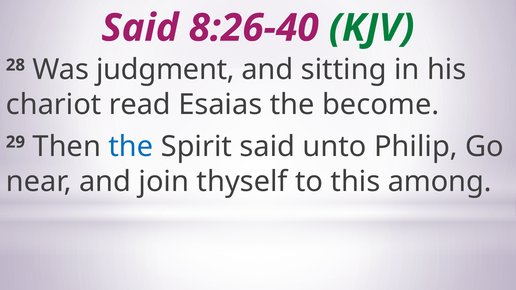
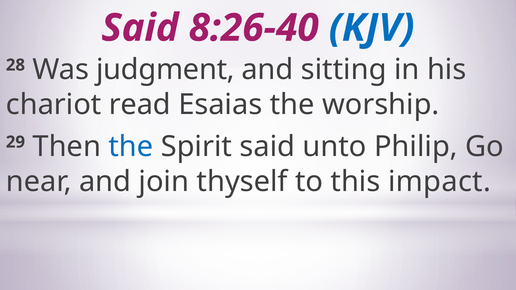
KJV colour: green -> blue
become: become -> worship
among: among -> impact
